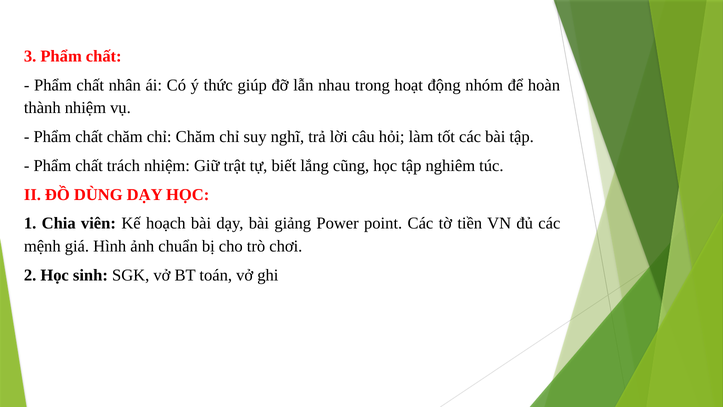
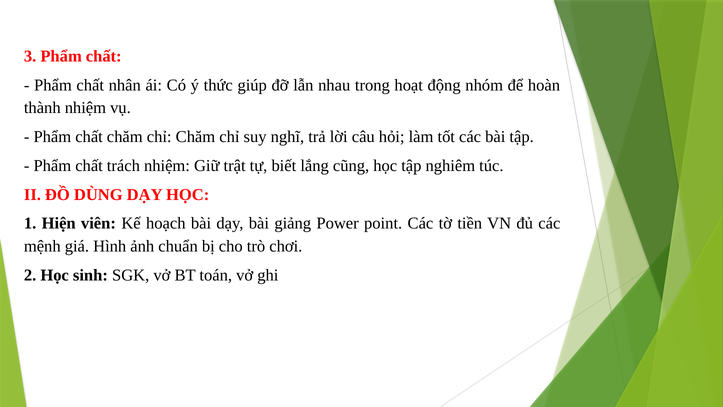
Chia: Chia -> Hiện
